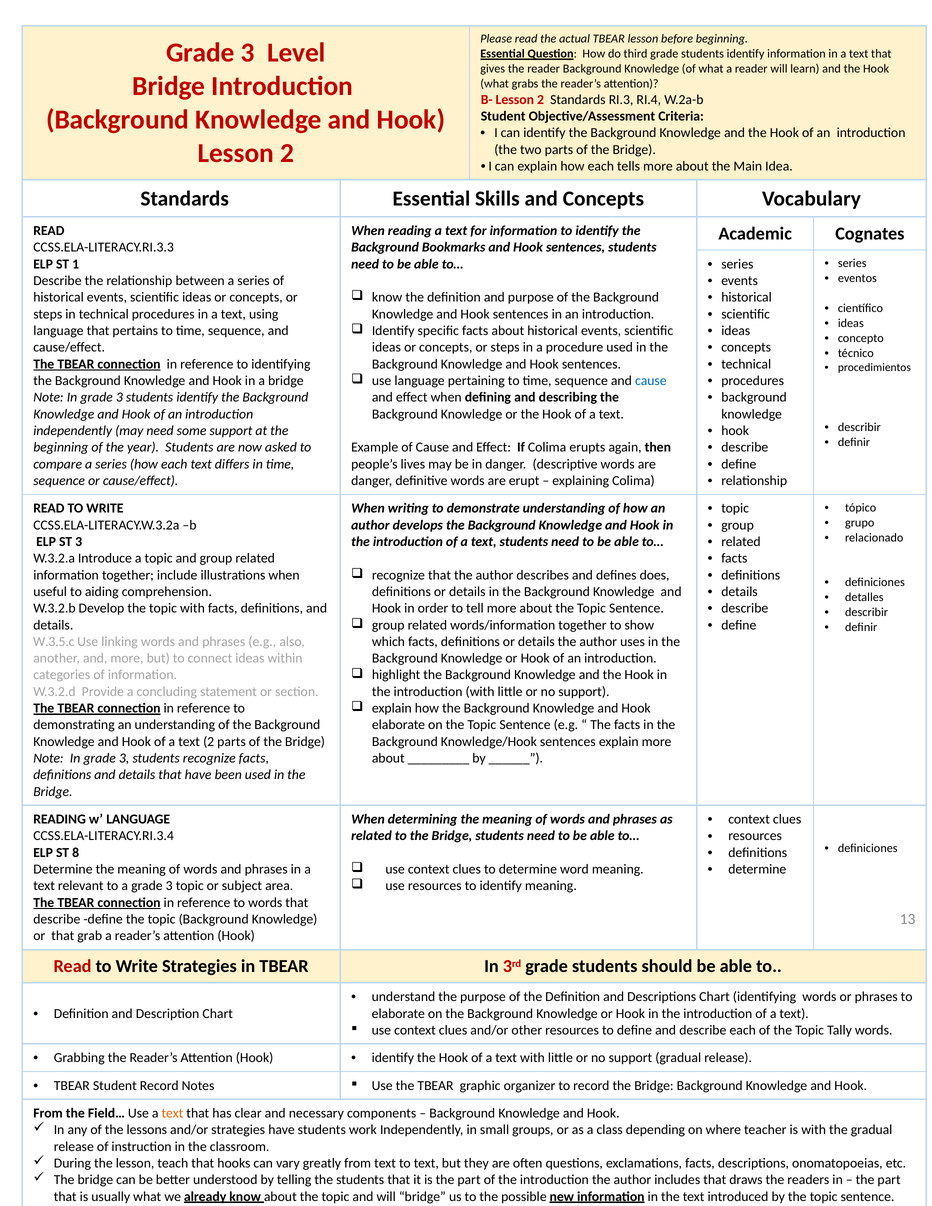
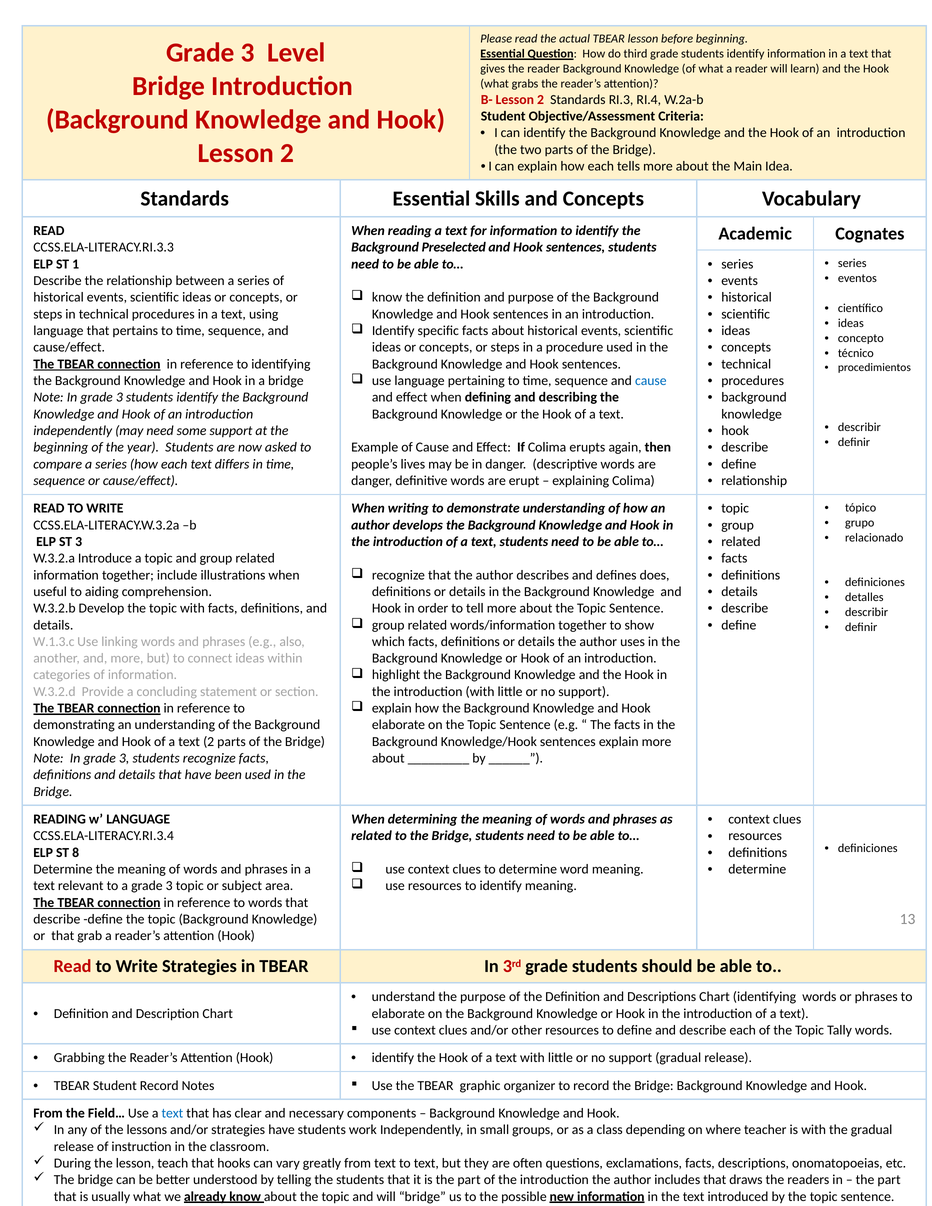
Bookmarks: Bookmarks -> Preselected
W.3.5.c: W.3.5.c -> W.1.3.c
text at (172, 1113) colour: orange -> blue
